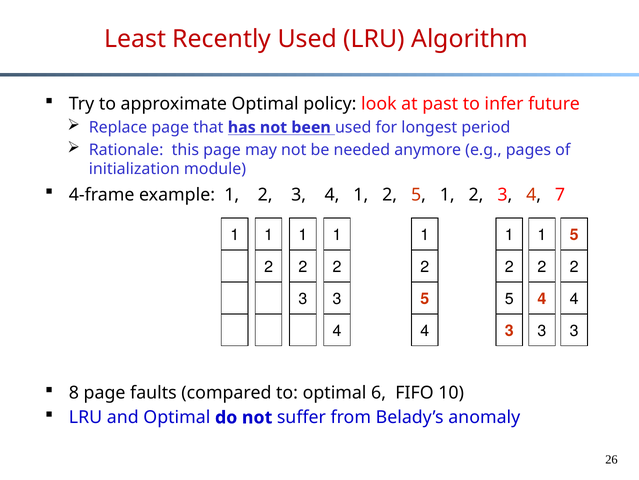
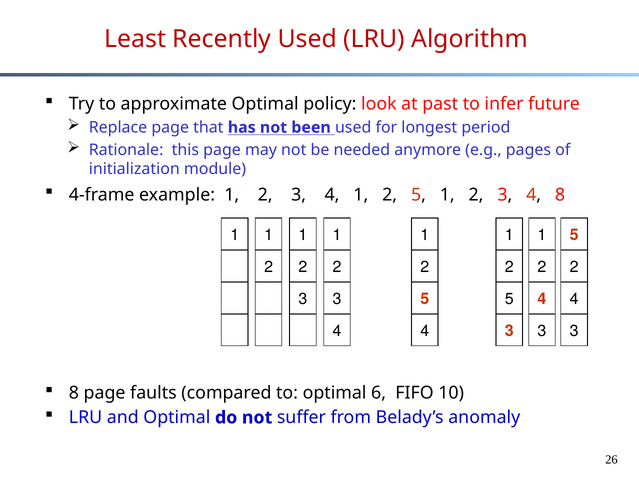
4 7: 7 -> 8
